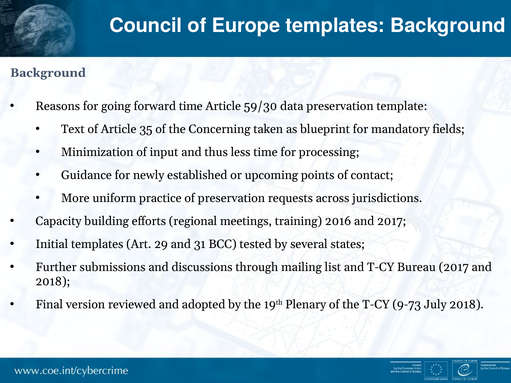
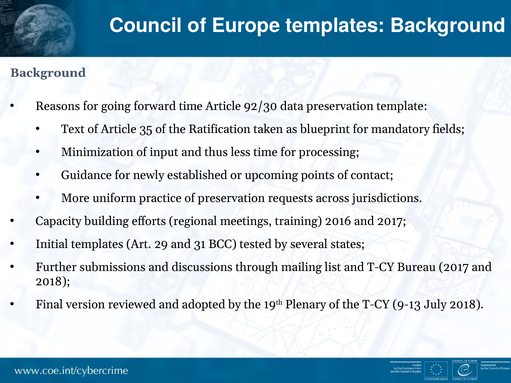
59/30: 59/30 -> 92/30
Concerning: Concerning -> Ratification
9-73: 9-73 -> 9-13
